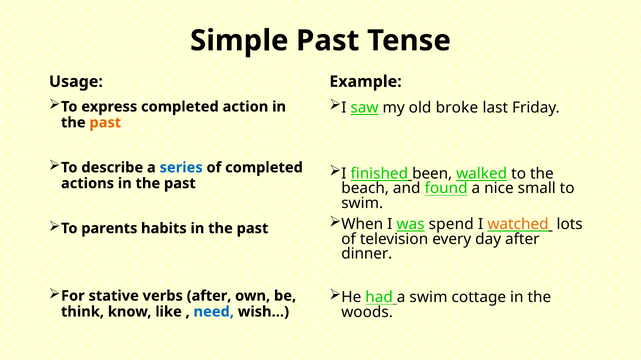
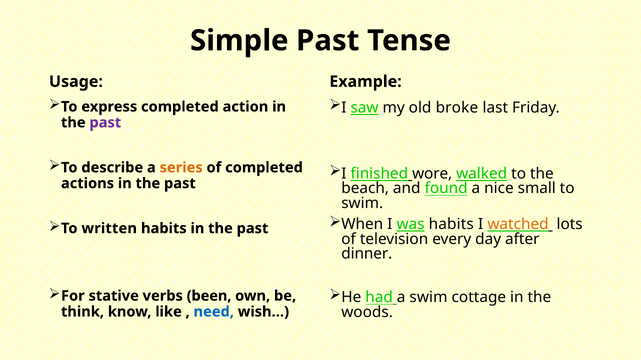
past at (105, 123) colour: orange -> purple
series colour: blue -> orange
been: been -> wore
was spend: spend -> habits
parents: parents -> written
verbs after: after -> been
